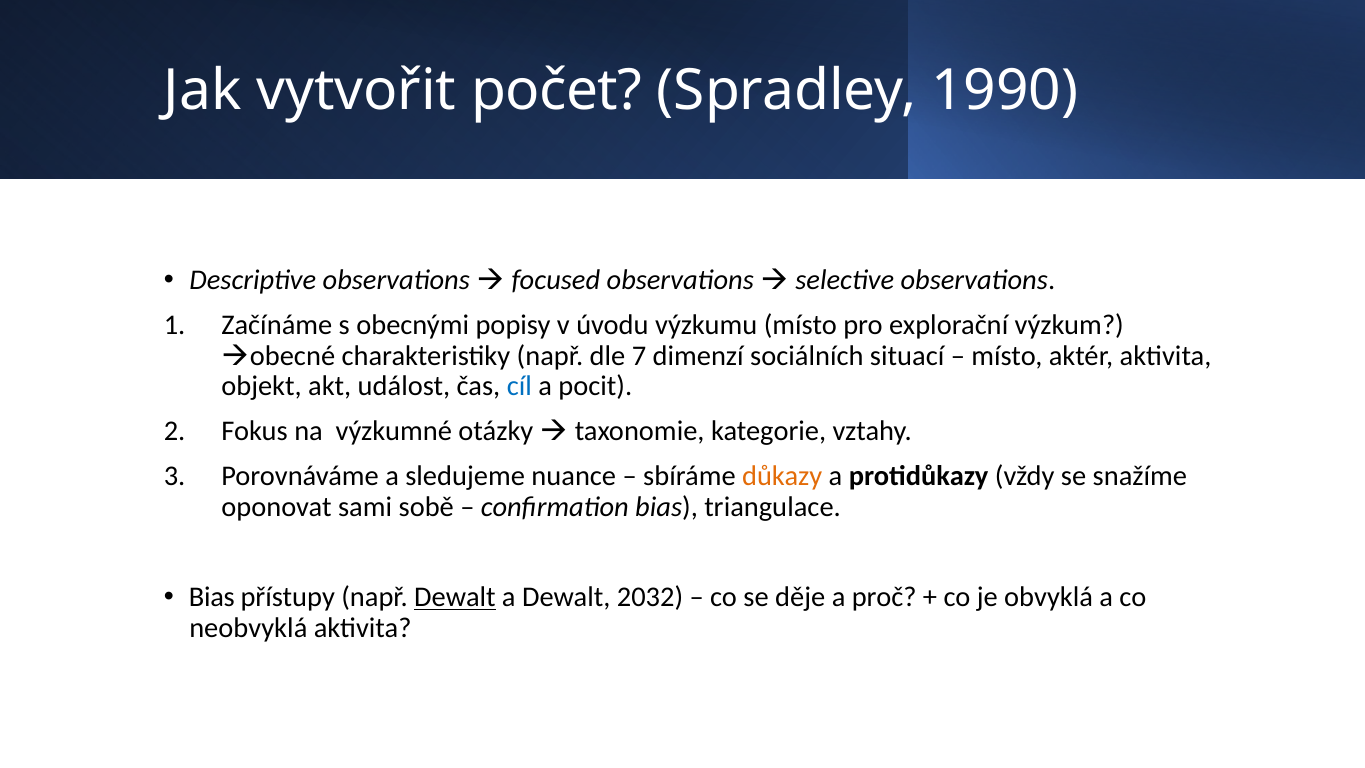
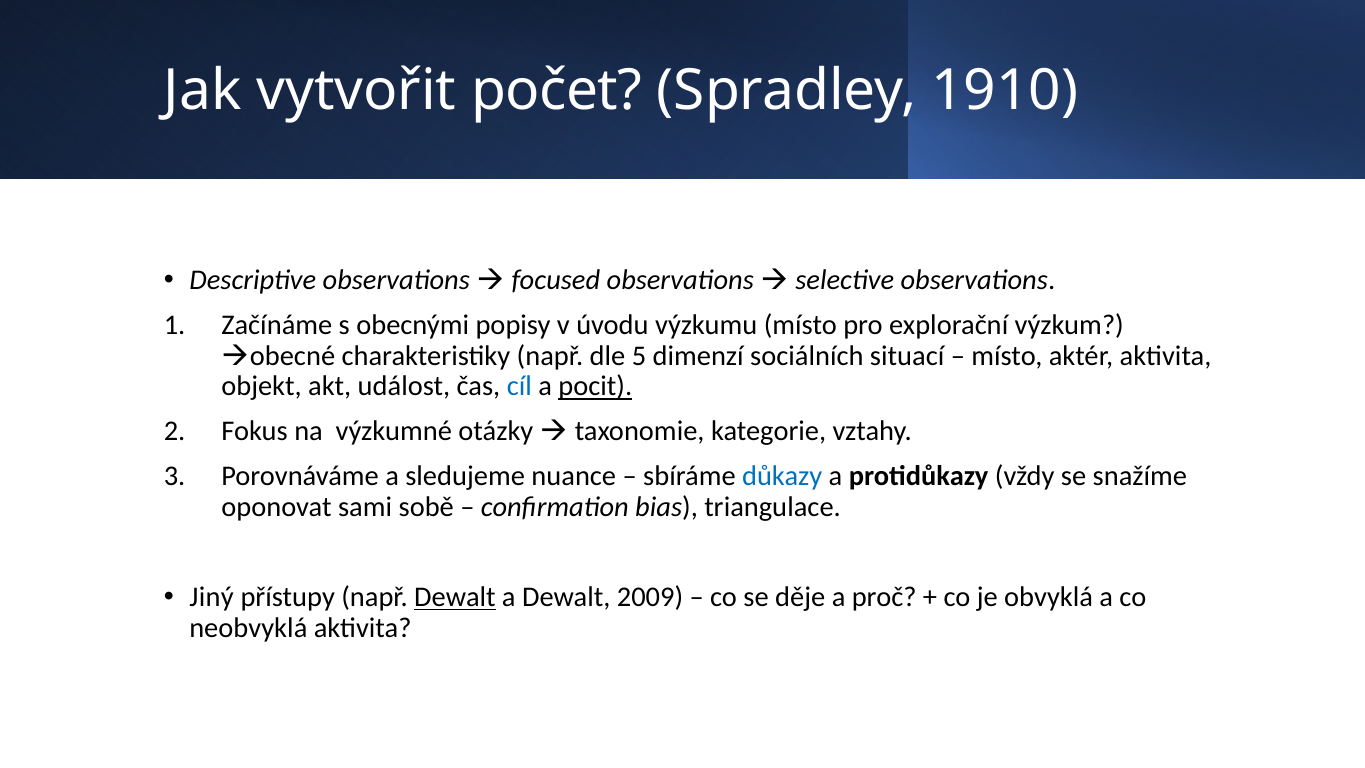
1990: 1990 -> 1910
7: 7 -> 5
pocit underline: none -> present
důkazy colour: orange -> blue
Bias at (212, 597): Bias -> Jiný
2032: 2032 -> 2009
